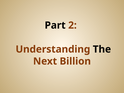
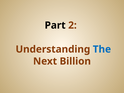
The colour: black -> blue
